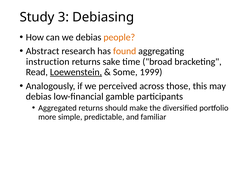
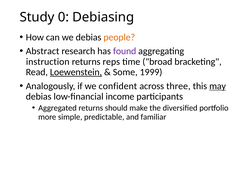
3: 3 -> 0
found colour: orange -> purple
sake: sake -> reps
perceived: perceived -> confident
those: those -> three
may underline: none -> present
gamble: gamble -> income
